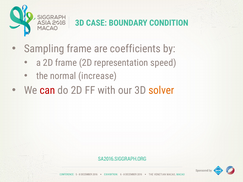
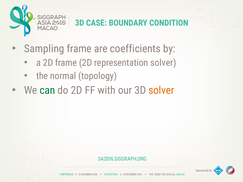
representation speed: speed -> solver
increase: increase -> topology
can colour: red -> green
